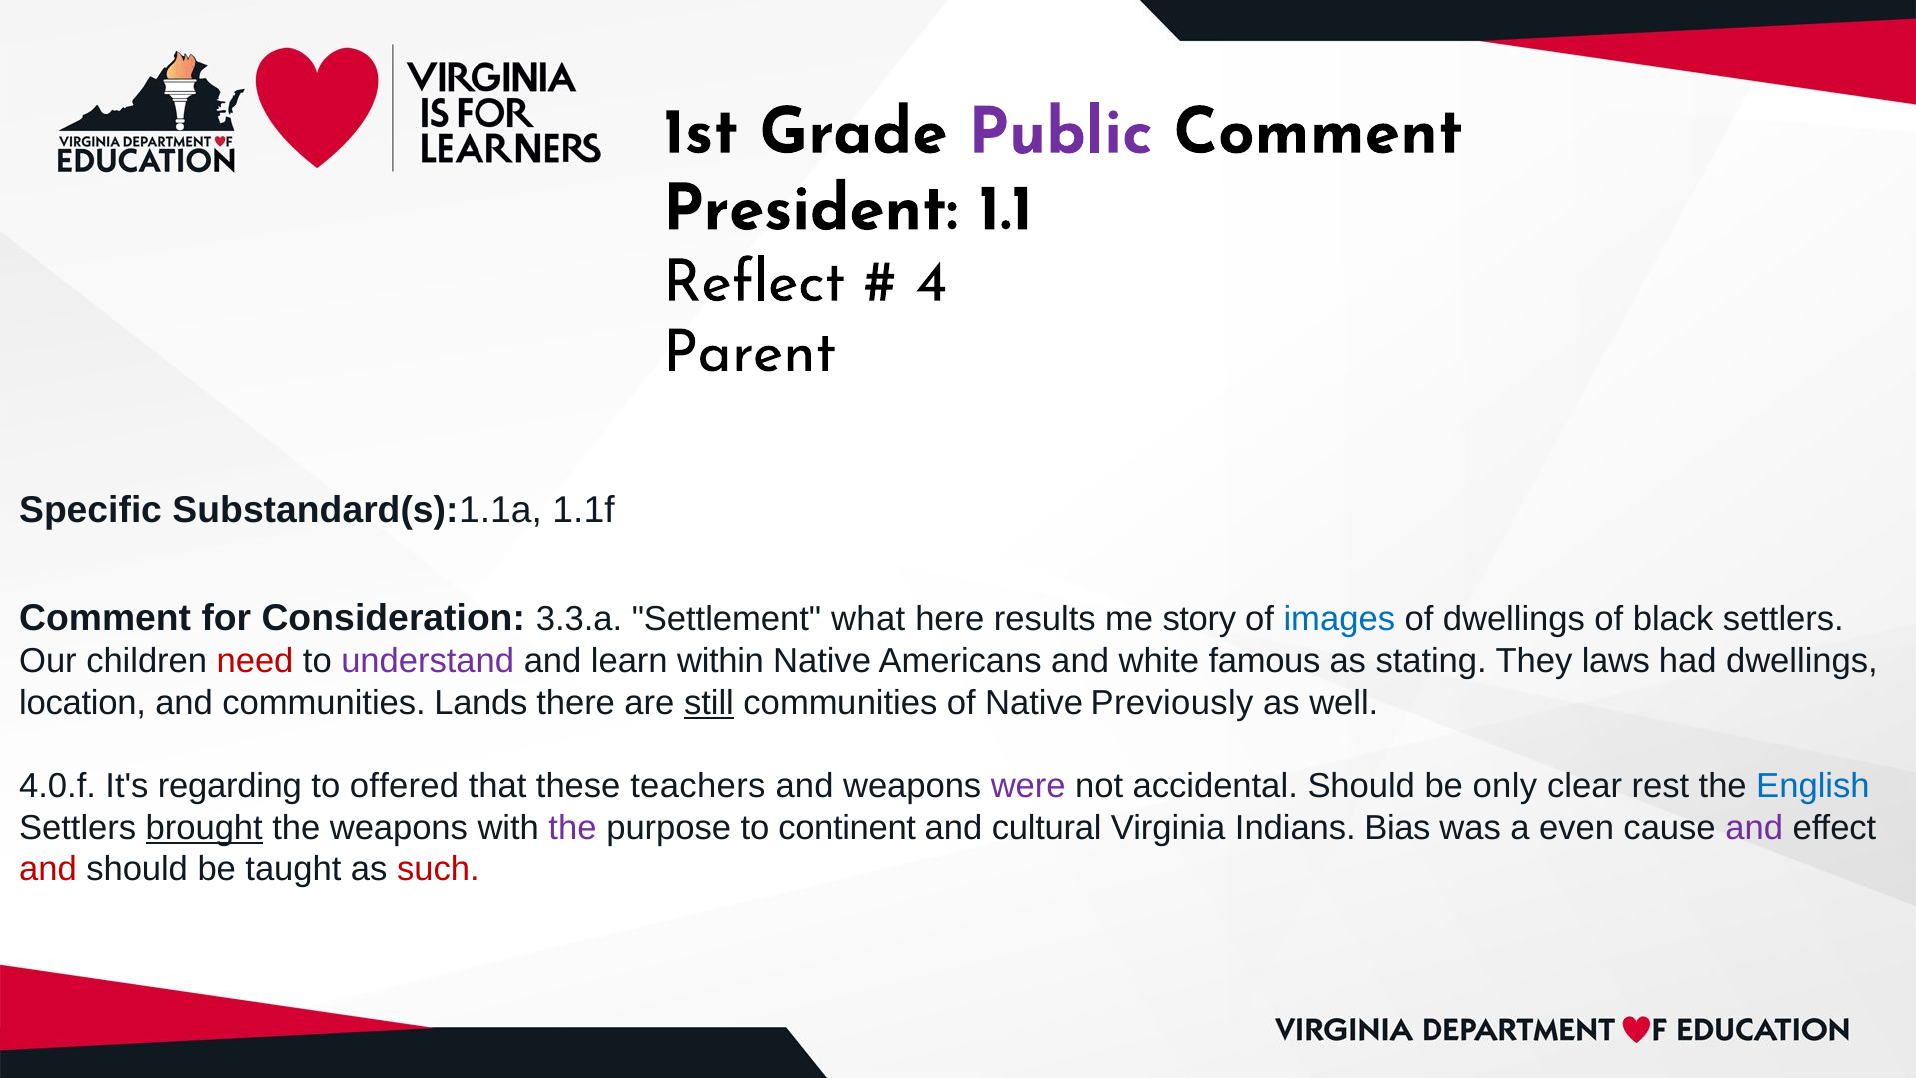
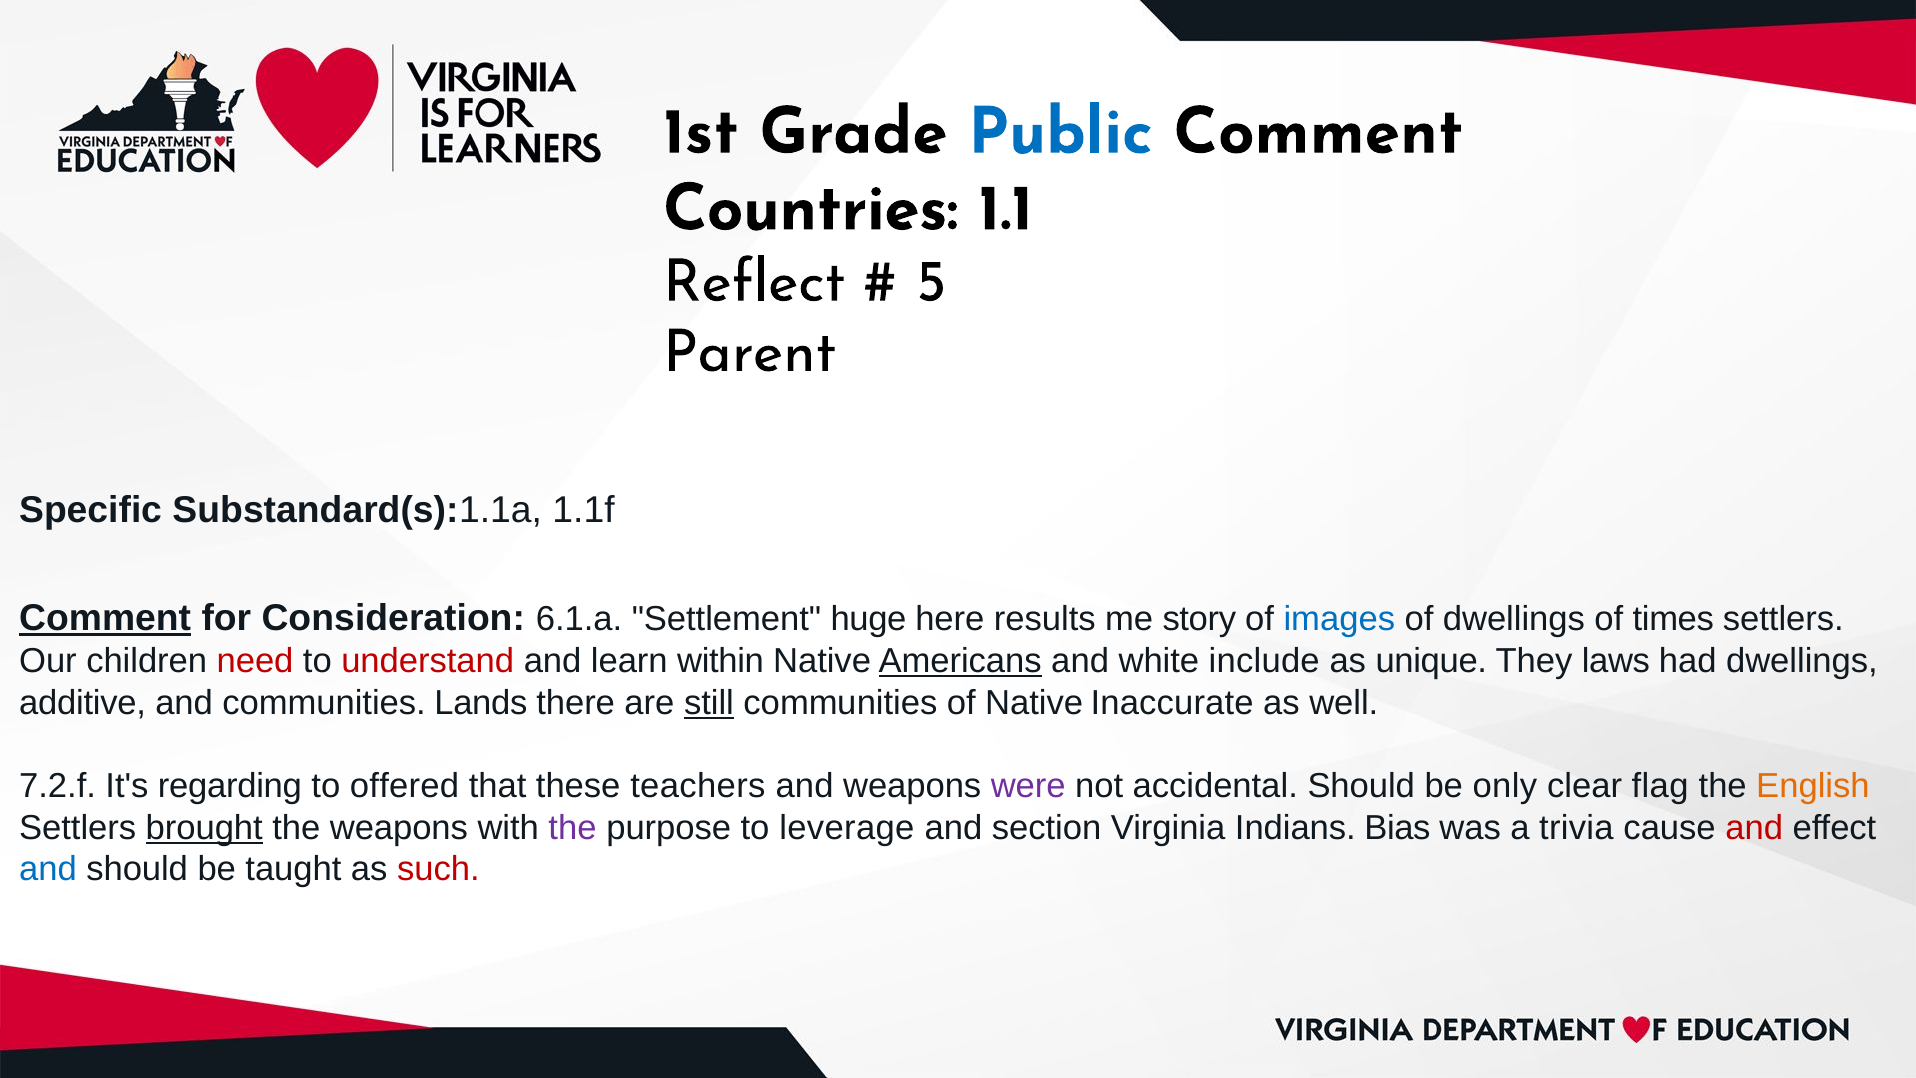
Public colour: purple -> blue
President: President -> Countries
4: 4 -> 5
Comment at (105, 618) underline: none -> present
3.3.a: 3.3.a -> 6.1.a
what: what -> huge
black: black -> times
understand colour: purple -> red
Americans underline: none -> present
famous: famous -> include
stating: stating -> unique
location: location -> additive
Previously: Previously -> Inaccurate
4.0.f: 4.0.f -> 7.2.f
rest: rest -> flag
English colour: blue -> orange
continent: continent -> leverage
cultural: cultural -> section
even: even -> trivia
and at (1754, 828) colour: purple -> red
and at (48, 869) colour: red -> blue
